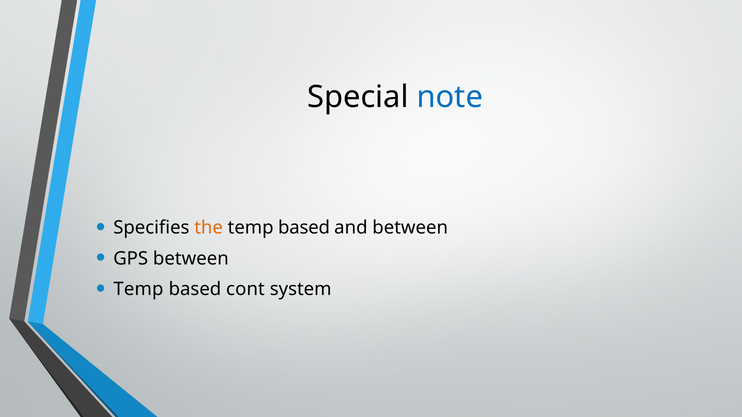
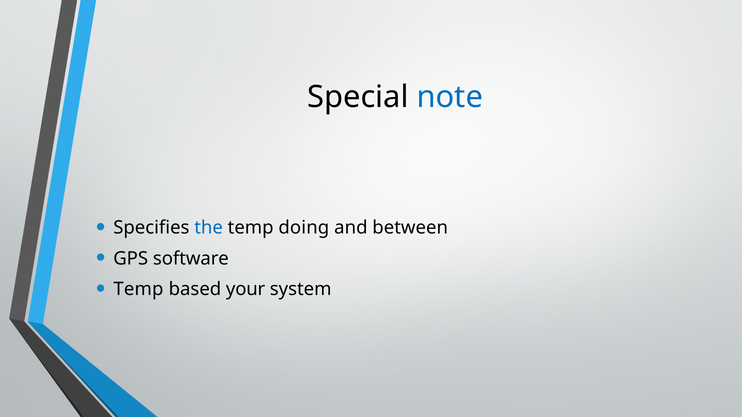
the colour: orange -> blue
based at (304, 228): based -> doing
GPS between: between -> software
cont: cont -> your
